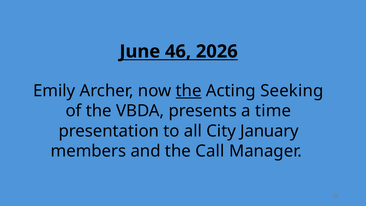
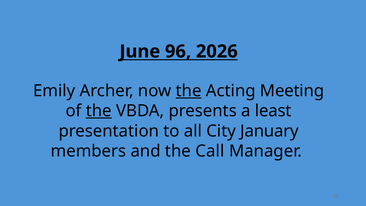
46: 46 -> 96
Seeking: Seeking -> Meeting
the at (99, 111) underline: none -> present
time: time -> least
